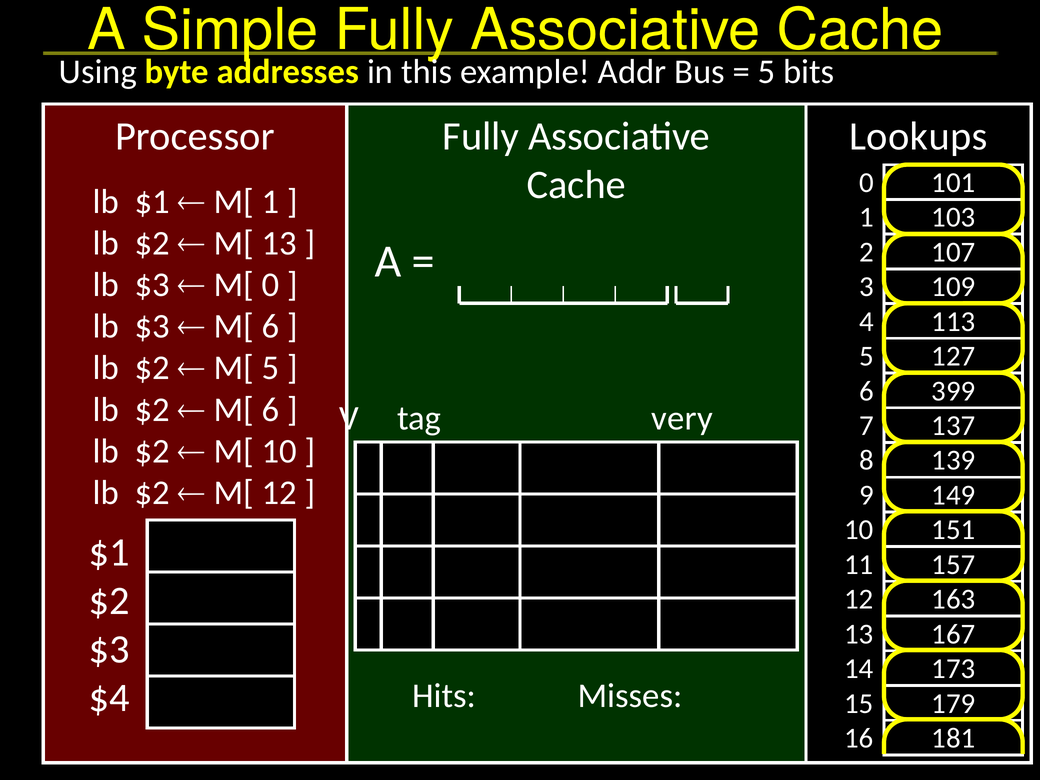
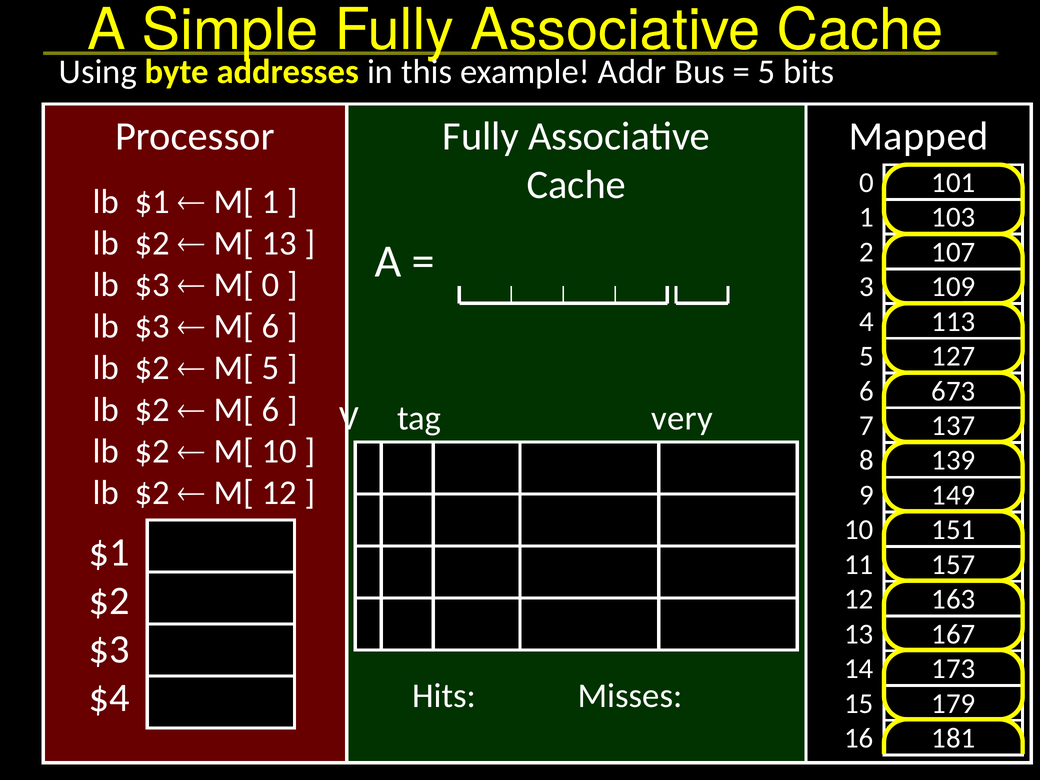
Lookups: Lookups -> Mapped
399: 399 -> 673
